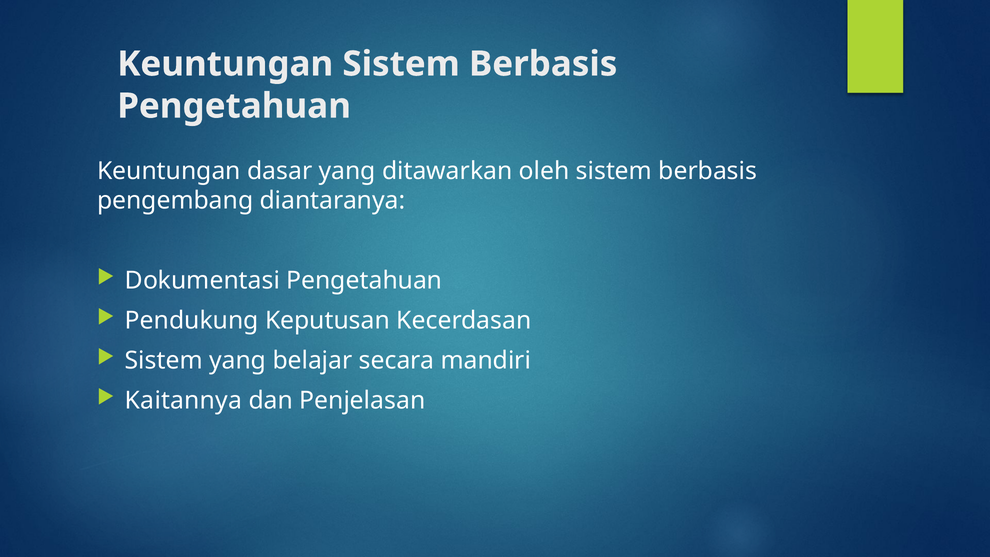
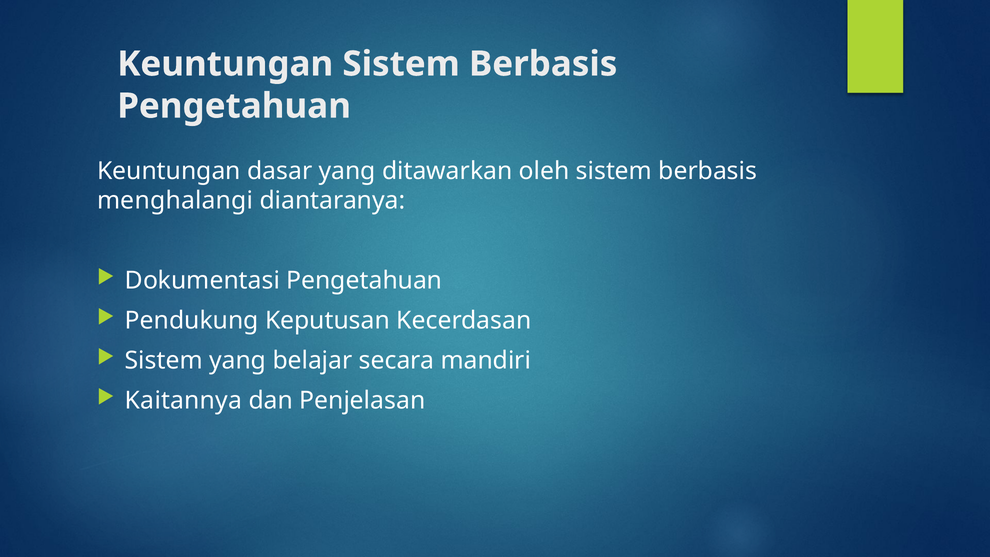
pengembang: pengembang -> menghalangi
